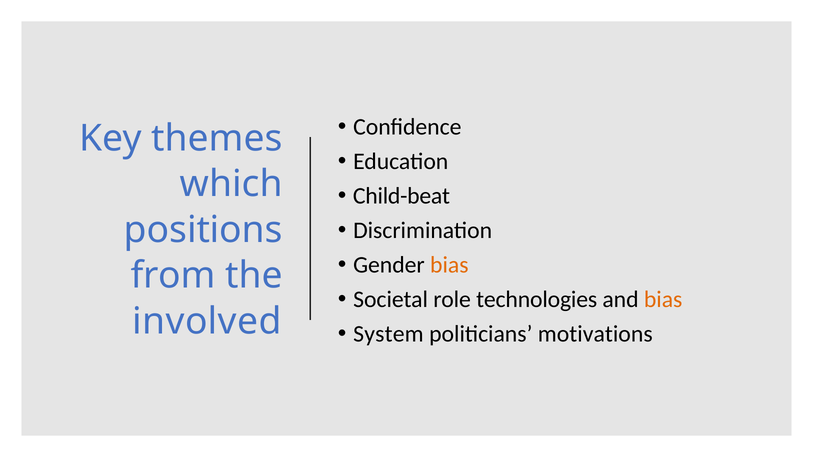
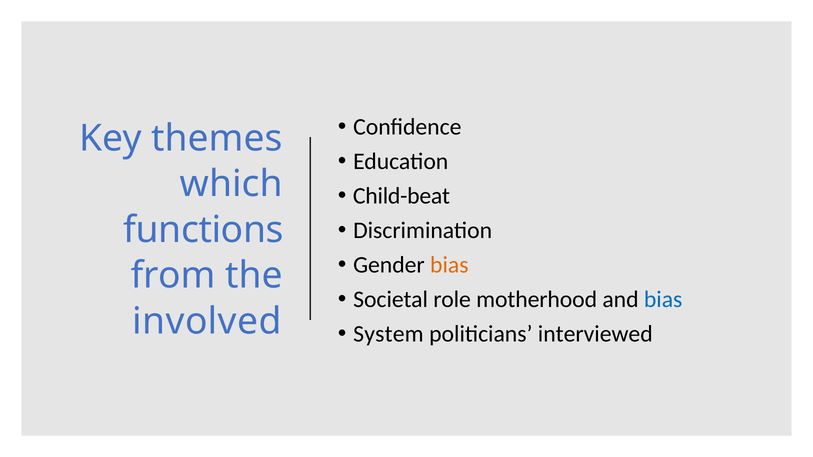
positions: positions -> functions
technologies: technologies -> motherhood
bias at (663, 300) colour: orange -> blue
motivations: motivations -> interviewed
